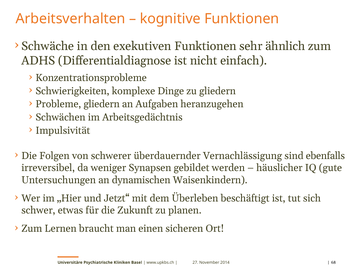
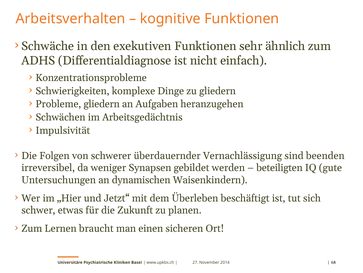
ebenfalls: ebenfalls -> beenden
häuslicher: häuslicher -> beteiligten
